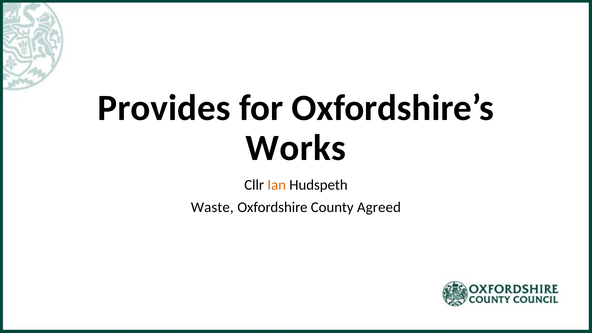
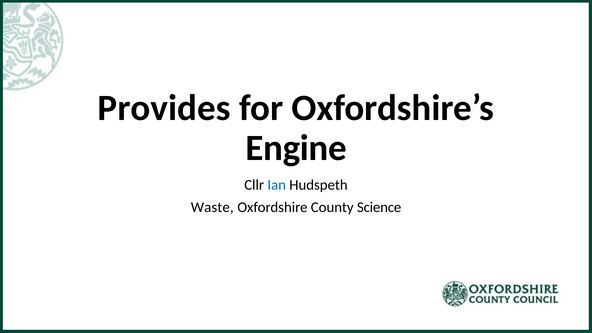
Works: Works -> Engine
Ian colour: orange -> blue
Agreed: Agreed -> Science
